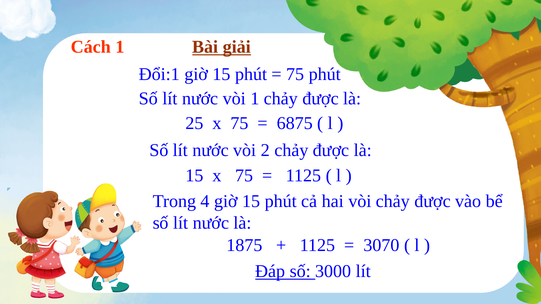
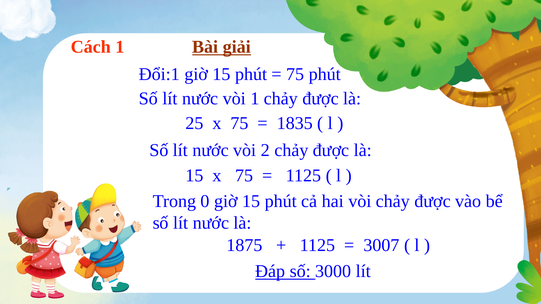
6875: 6875 -> 1835
4: 4 -> 0
3070: 3070 -> 3007
